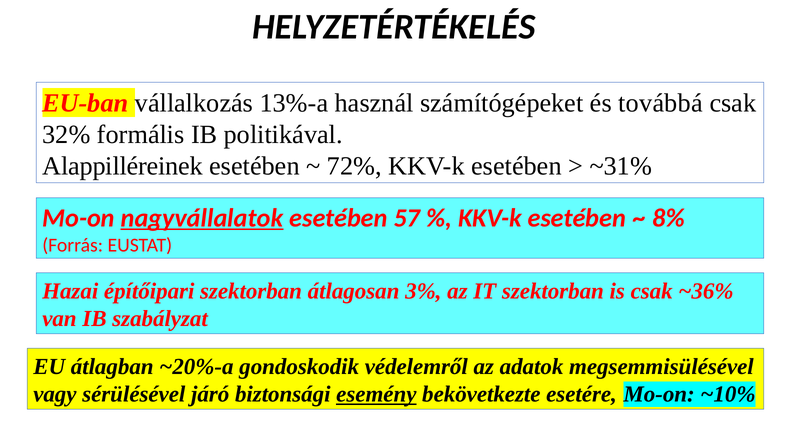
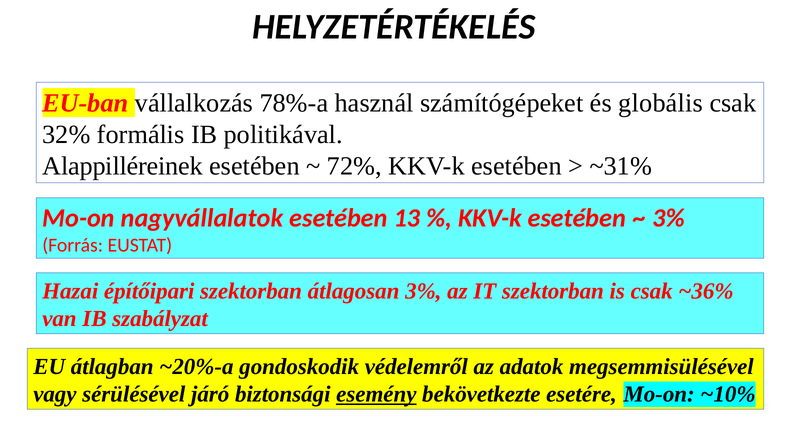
13%-a: 13%-a -> 78%-a
továbbá: továbbá -> globális
nagyvállalatok underline: present -> none
57: 57 -> 13
8% at (668, 218): 8% -> 3%
